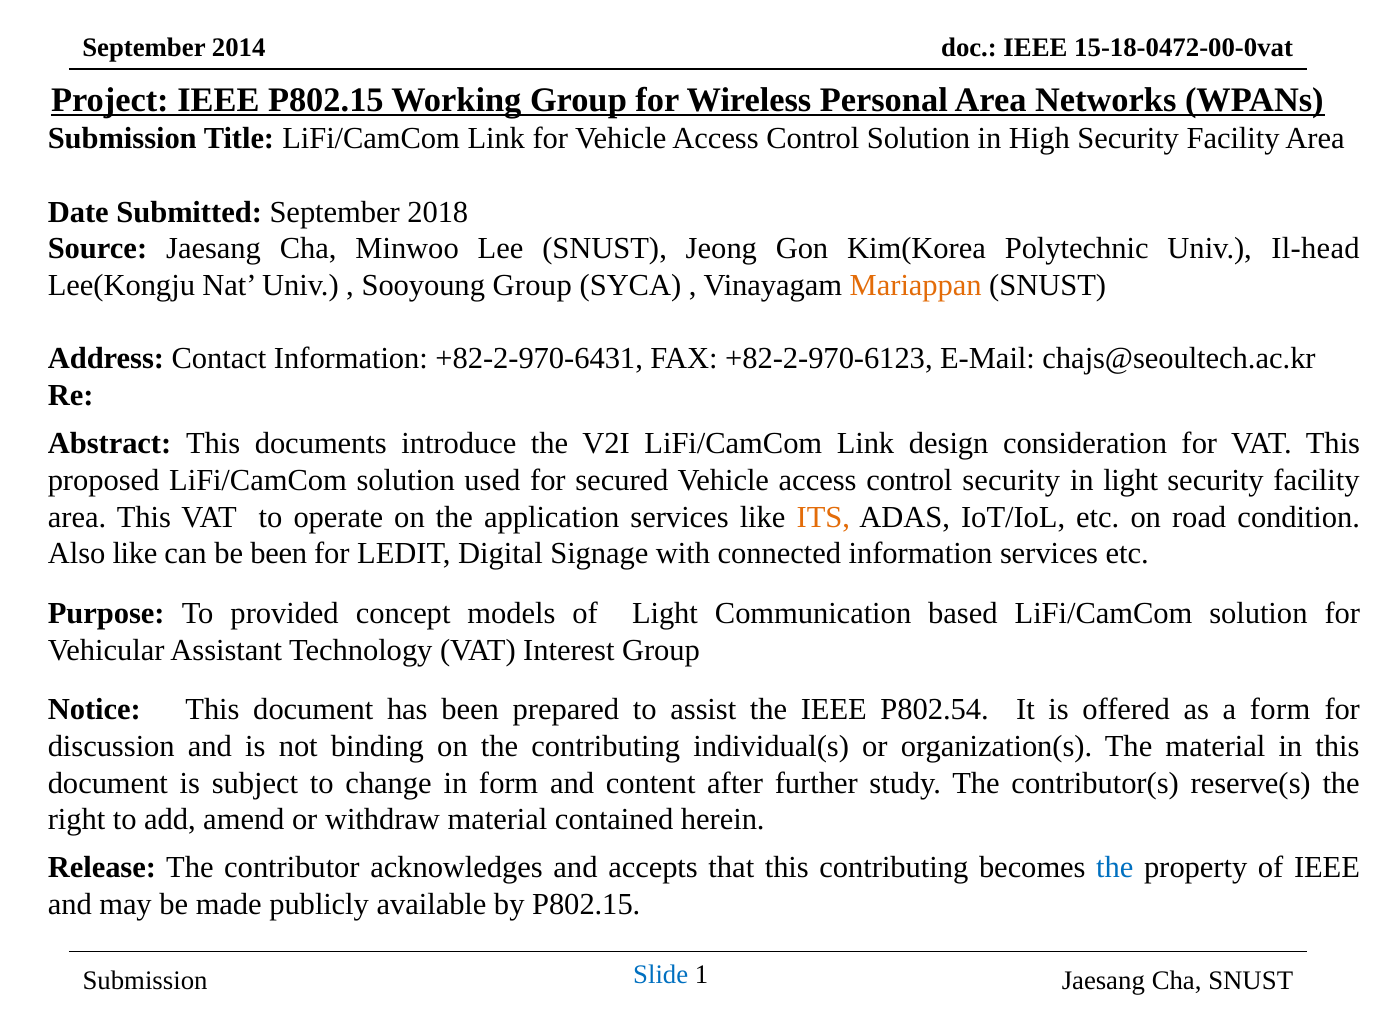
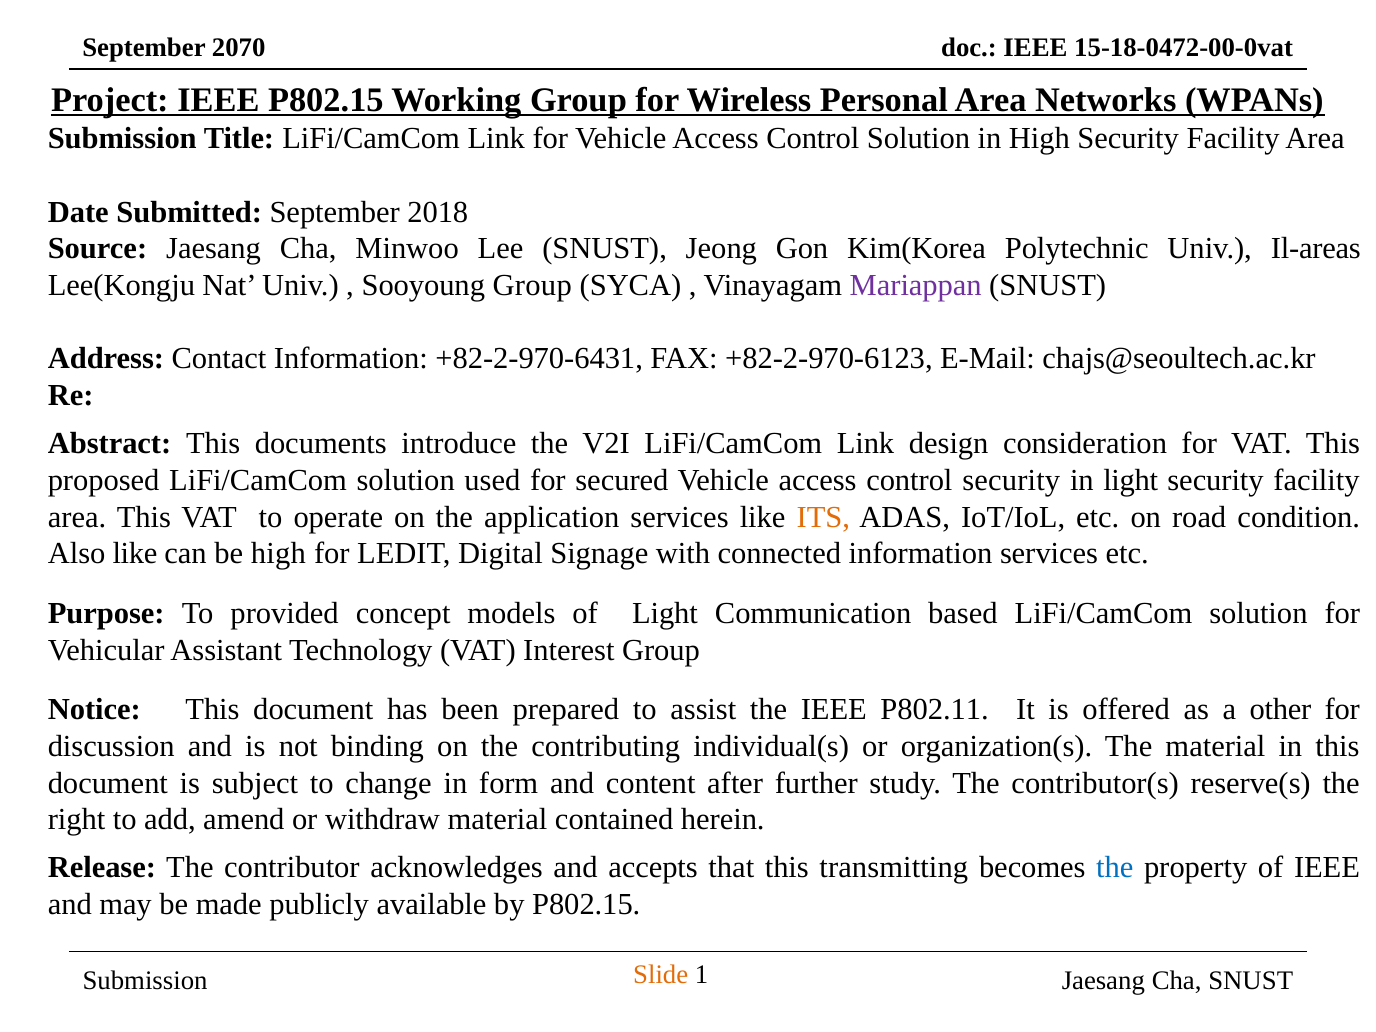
2014: 2014 -> 2070
Il-head: Il-head -> Il-areas
Mariappan colour: orange -> purple
be been: been -> high
P802.54: P802.54 -> P802.11
a form: form -> other
this contributing: contributing -> transmitting
Slide colour: blue -> orange
